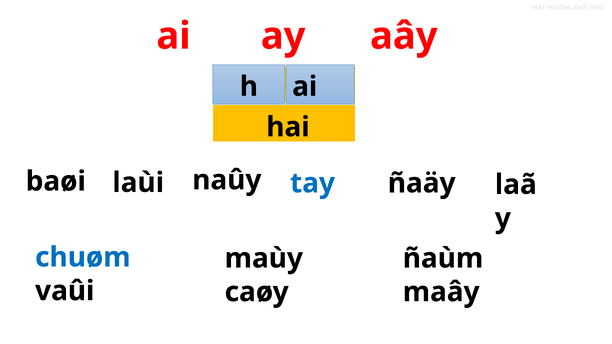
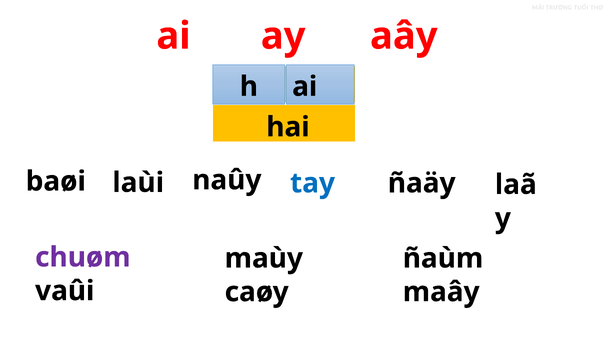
chuøm colour: blue -> purple
